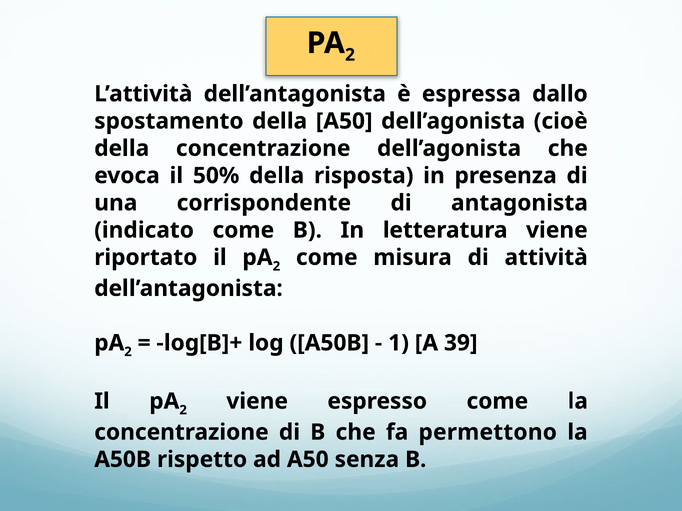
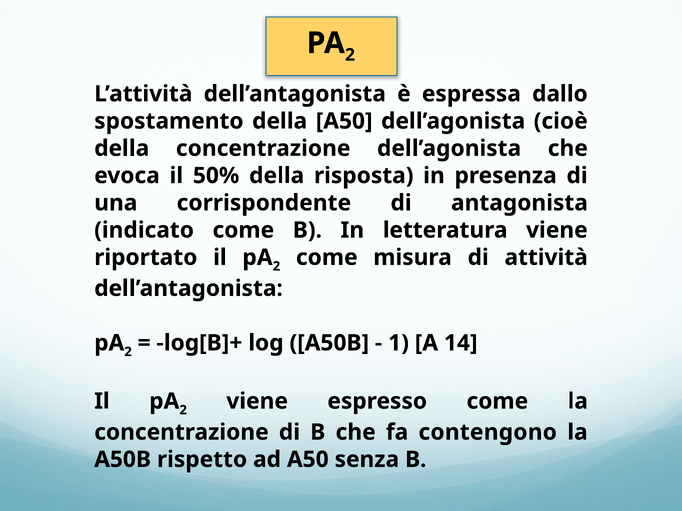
39: 39 -> 14
permettono: permettono -> contengono
